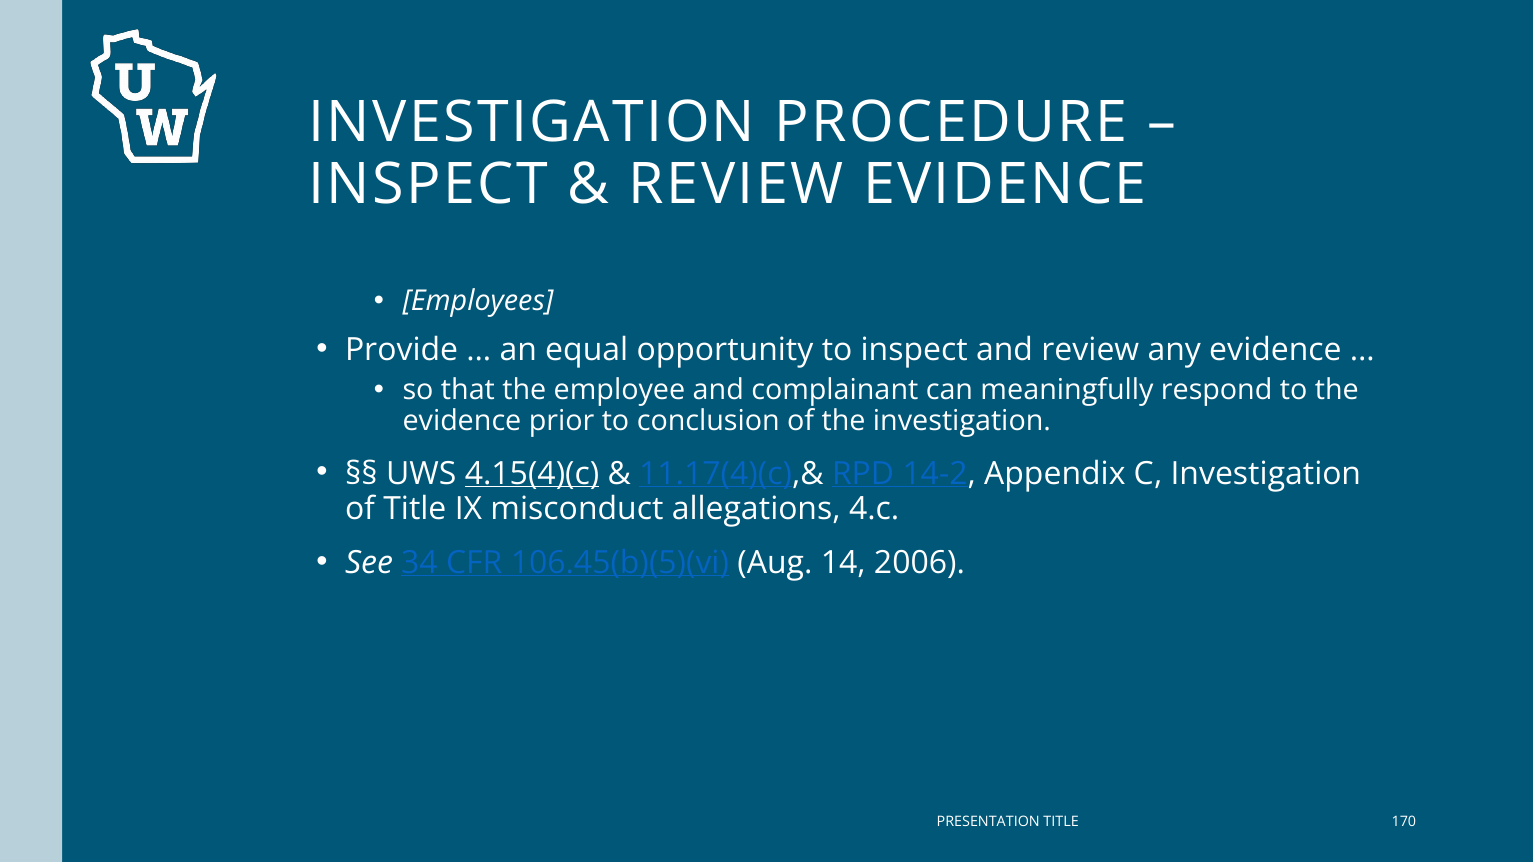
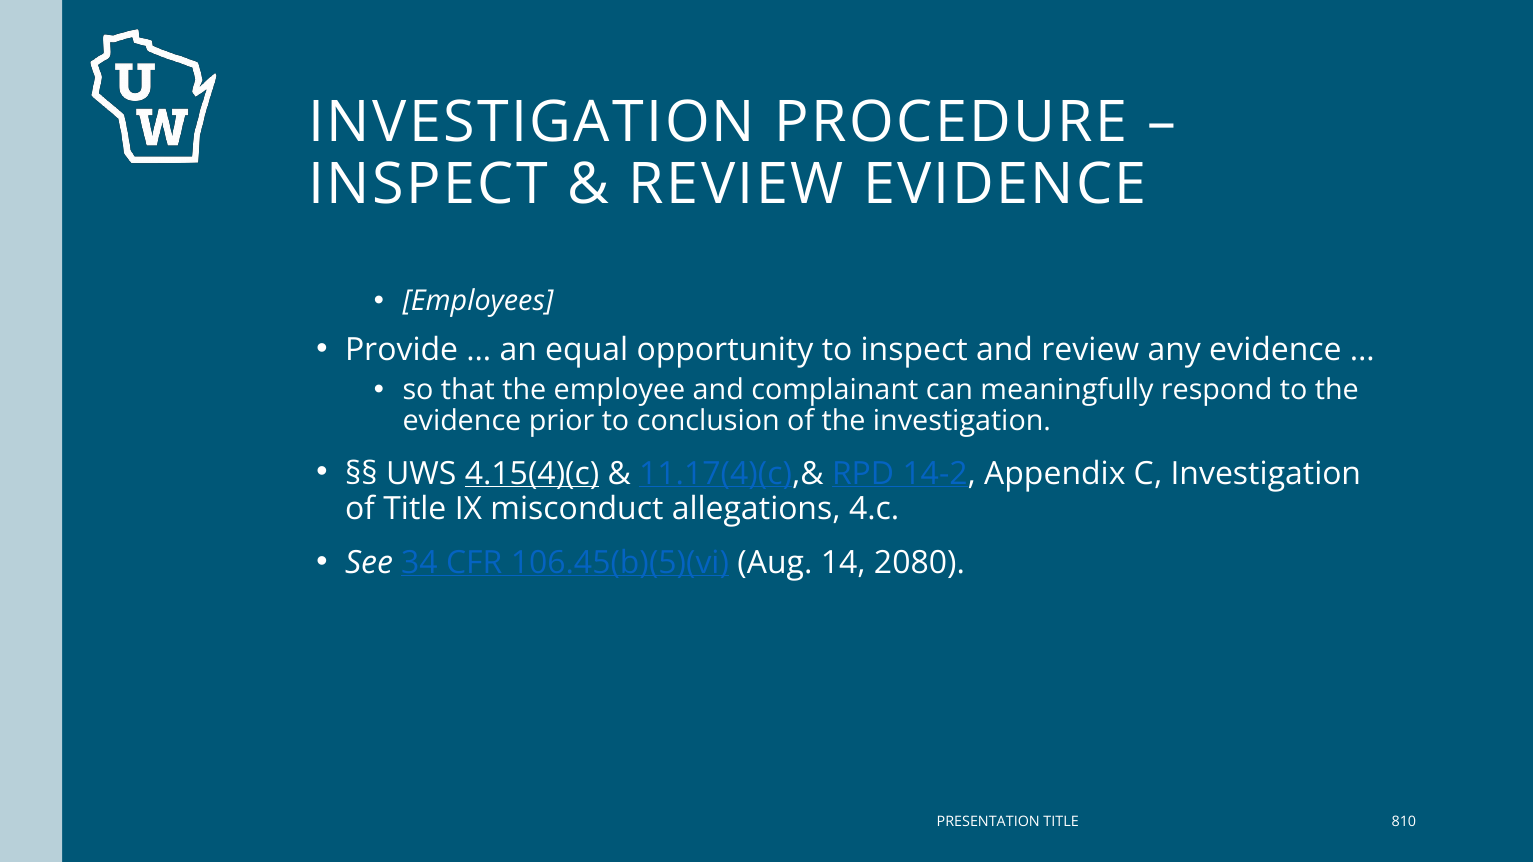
2006: 2006 -> 2080
170: 170 -> 810
